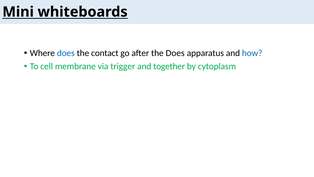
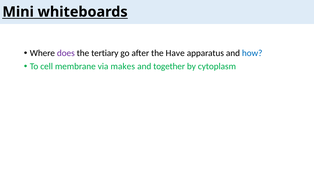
does at (66, 53) colour: blue -> purple
contact: contact -> tertiary
the Does: Does -> Have
trigger: trigger -> makes
